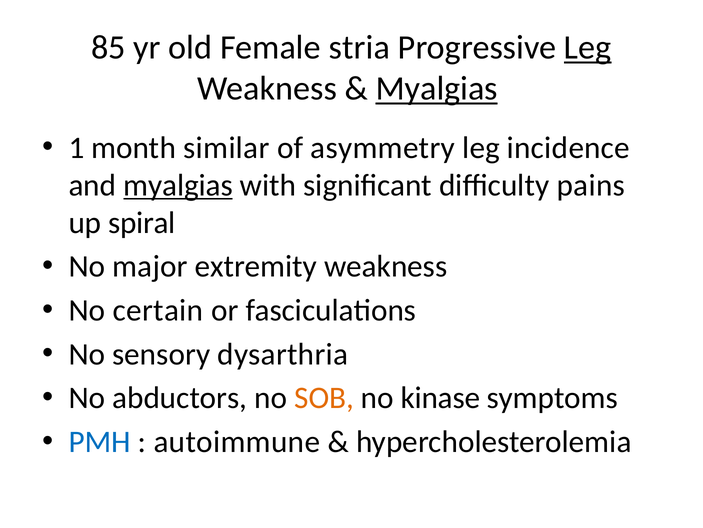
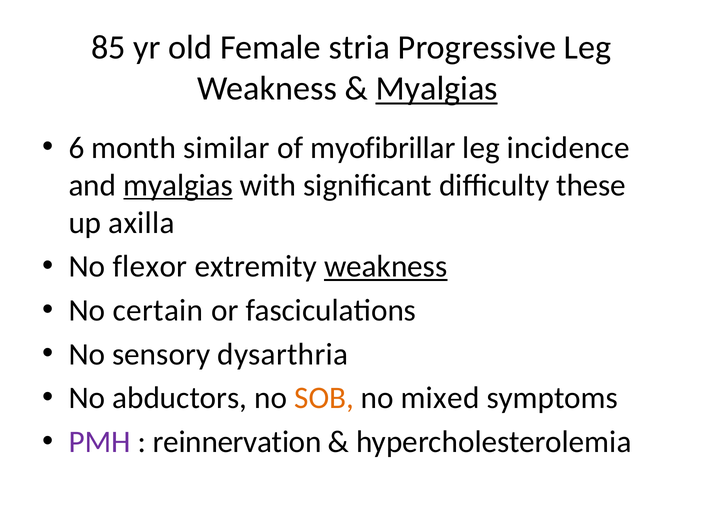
Leg at (588, 48) underline: present -> none
1: 1 -> 6
asymmetry: asymmetry -> myofibrillar
pains: pains -> these
spiral: spiral -> axilla
major: major -> flexor
weakness at (386, 266) underline: none -> present
kinase: kinase -> mixed
PMH colour: blue -> purple
autoimmune: autoimmune -> reinnervation
